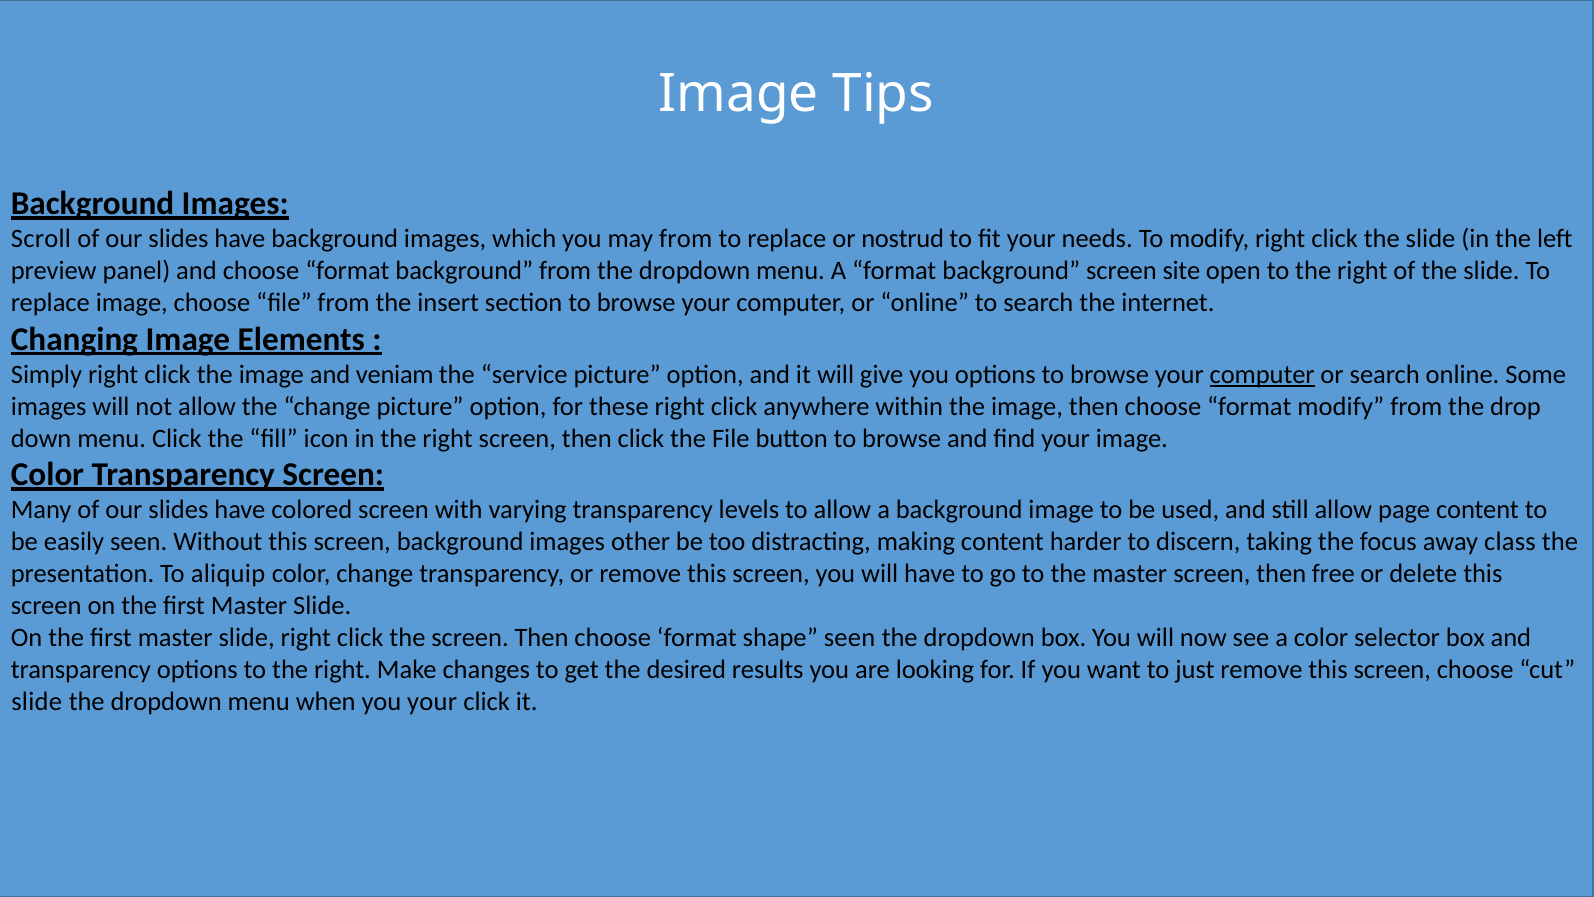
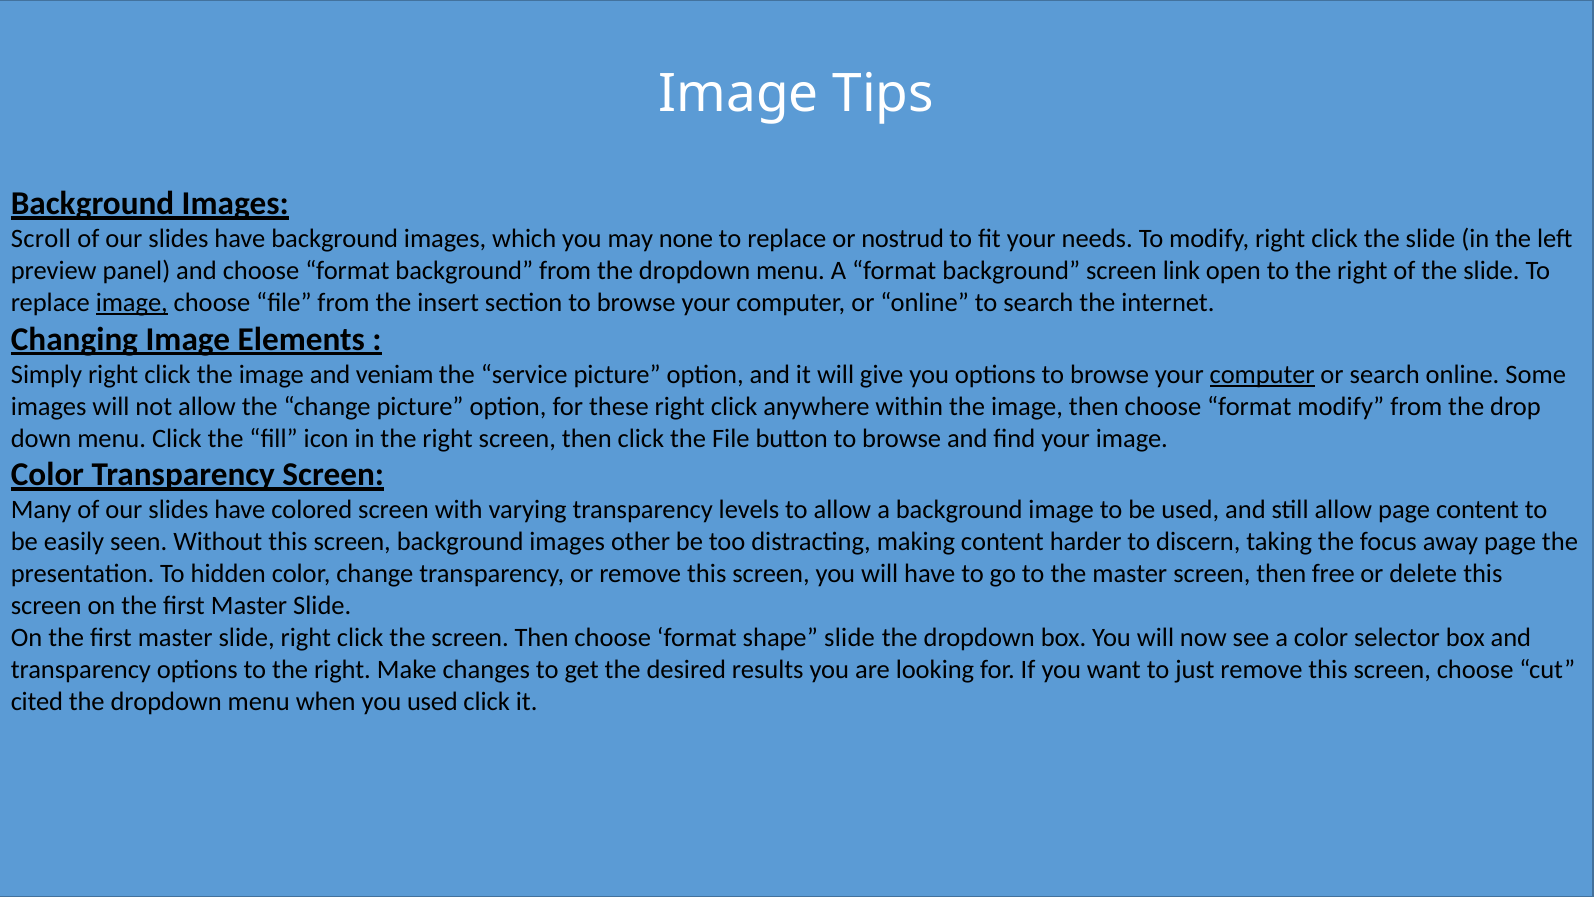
may from: from -> none
site: site -> link
image at (132, 303) underline: none -> present
away class: class -> page
aliquip: aliquip -> hidden
shape seen: seen -> slide
slide at (37, 701): slide -> cited
you your: your -> used
